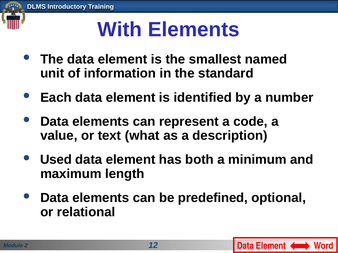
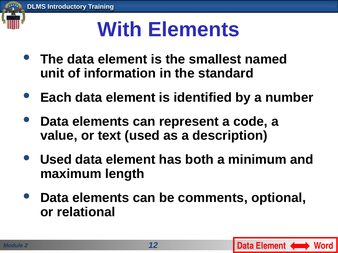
text what: what -> used
predefined: predefined -> comments
